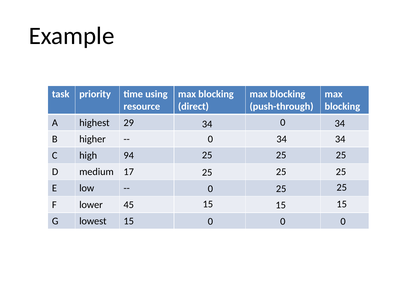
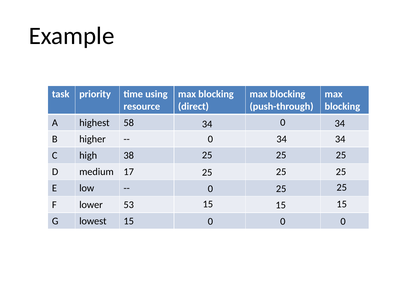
29: 29 -> 58
94: 94 -> 38
45: 45 -> 53
